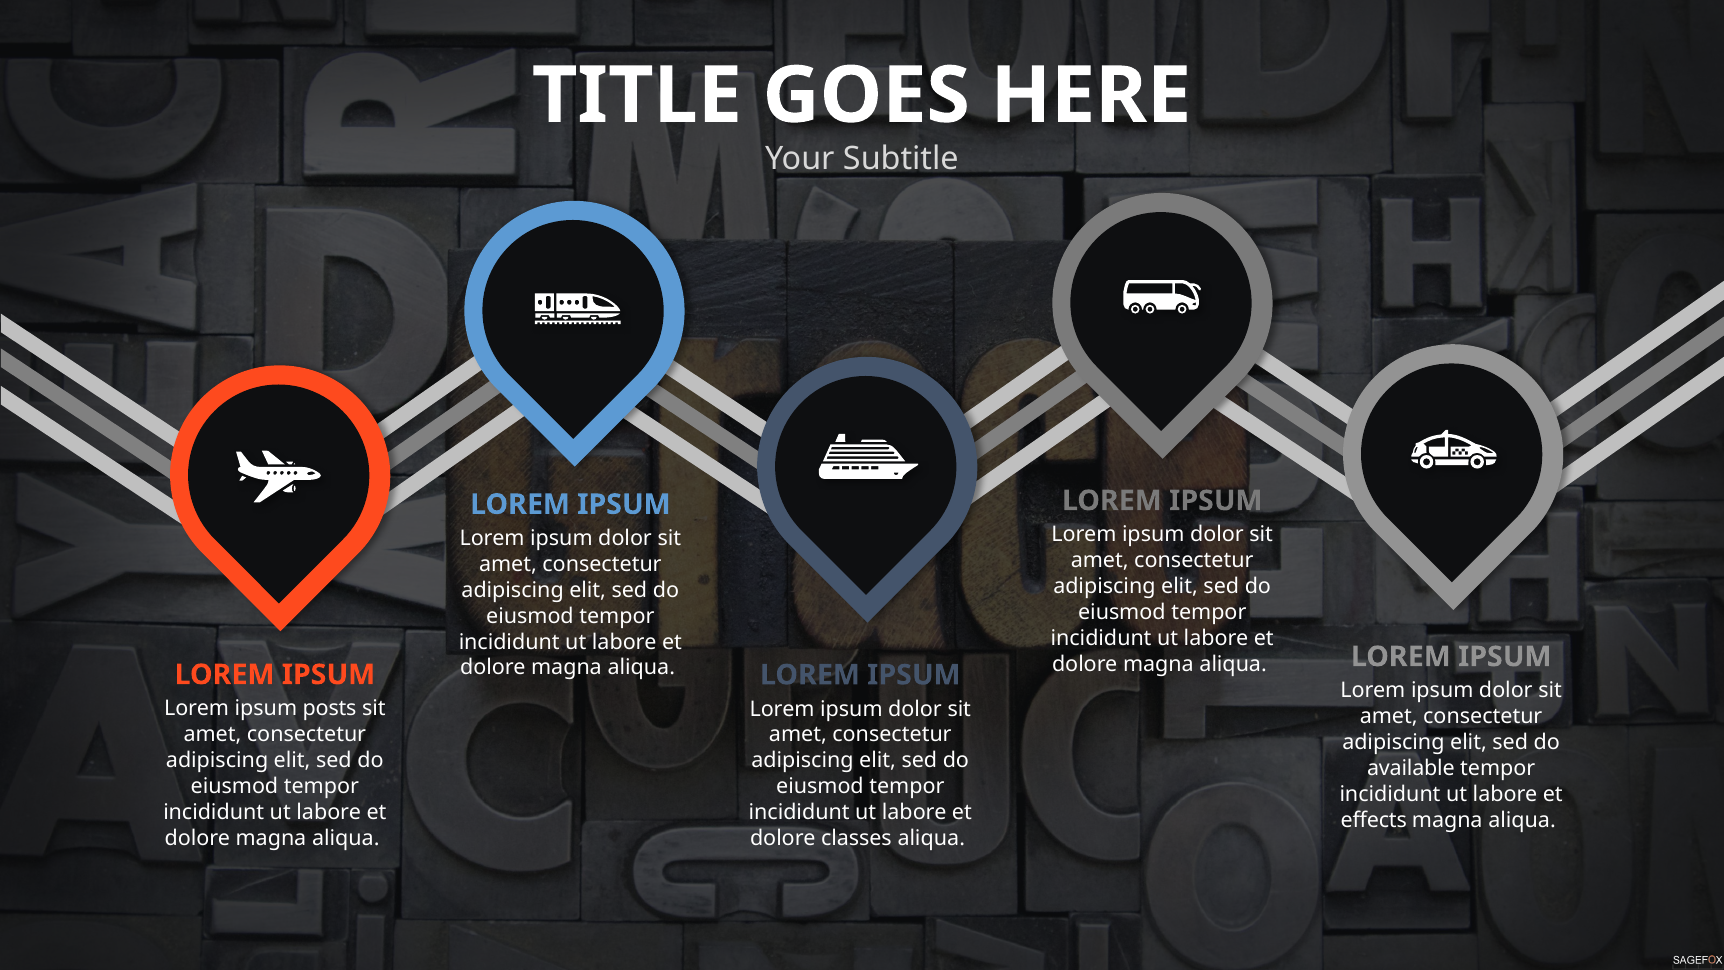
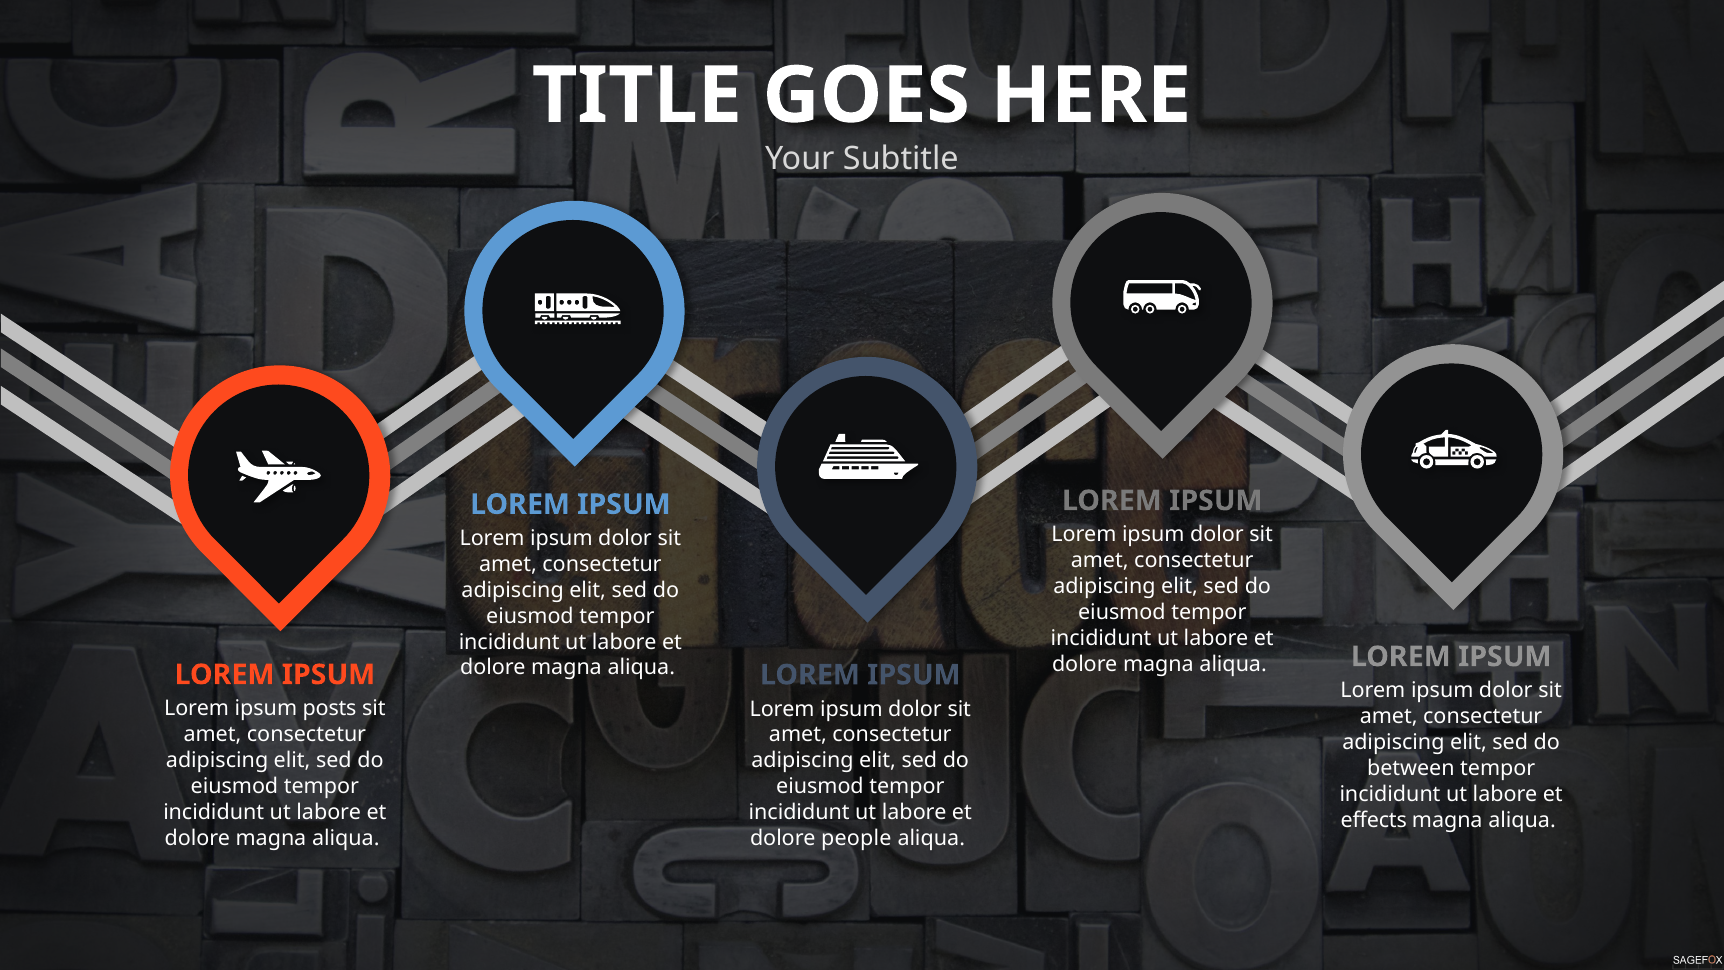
available: available -> between
classes: classes -> people
